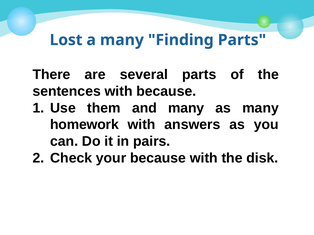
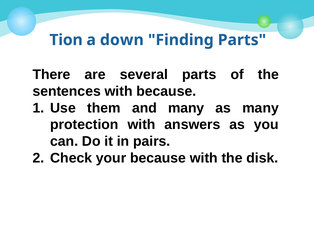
Lost: Lost -> Tion
a many: many -> down
homework: homework -> protection
